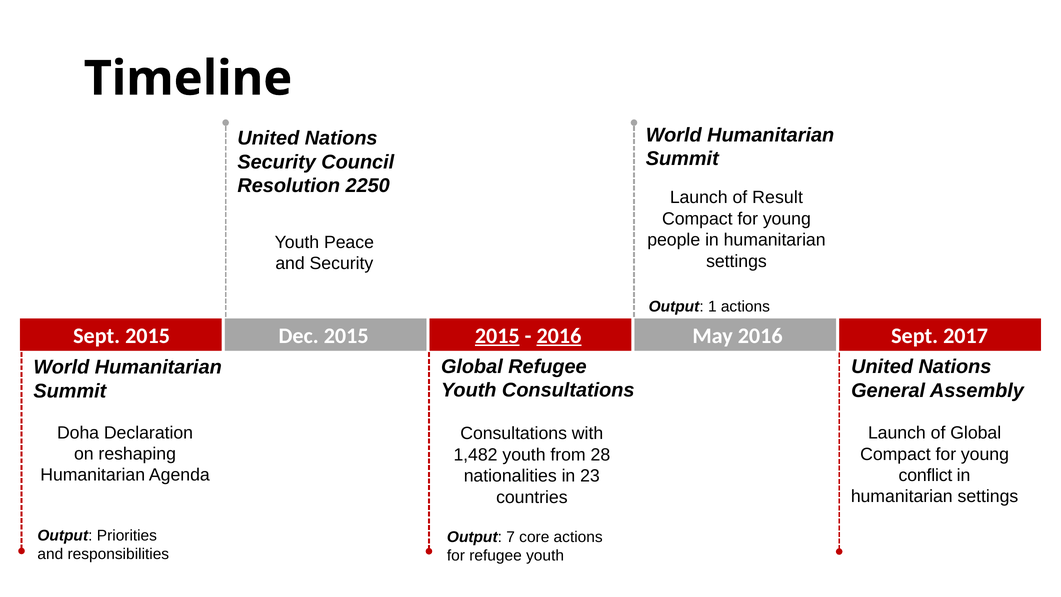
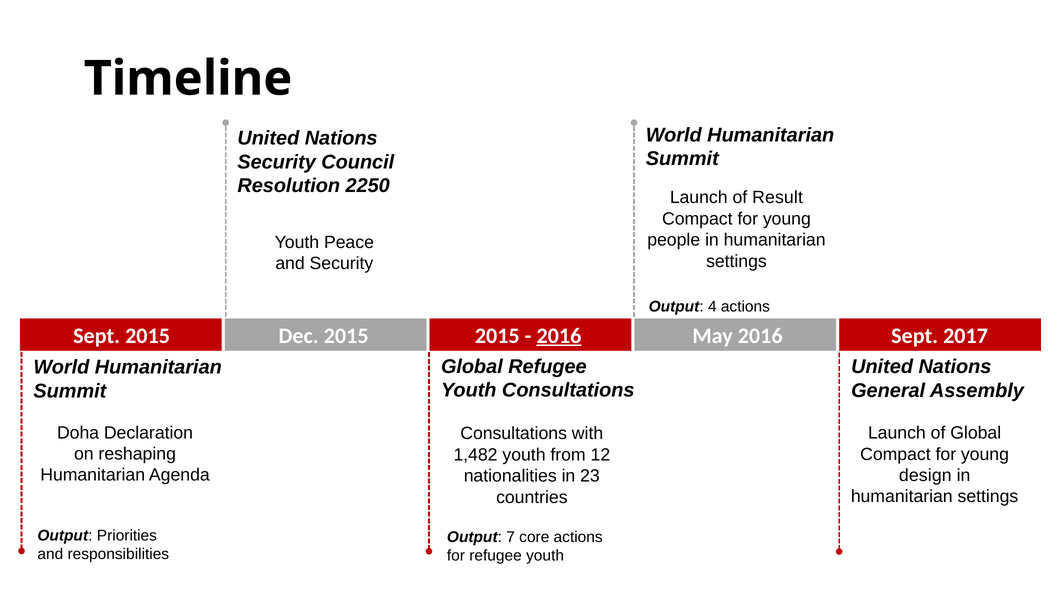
1: 1 -> 4
2015 at (497, 336) underline: present -> none
28: 28 -> 12
conflict: conflict -> design
